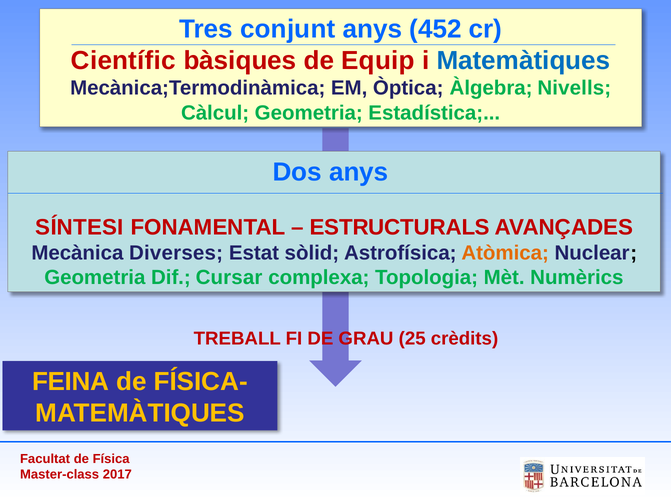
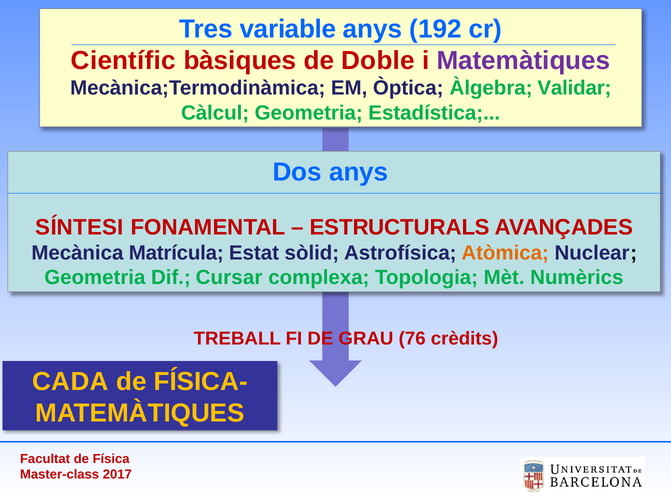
conjunt: conjunt -> variable
452: 452 -> 192
Equip: Equip -> Doble
Matemàtiques at (523, 61) colour: blue -> purple
Nivells: Nivells -> Validar
Diverses: Diverses -> Matrícula
25: 25 -> 76
FEINA: FEINA -> CADA
